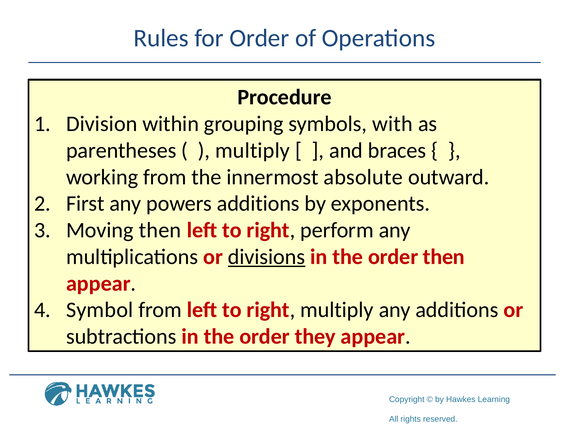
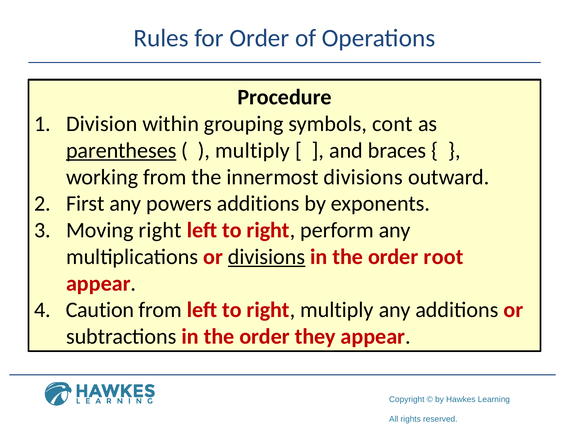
with: with -> cont
parentheses underline: none -> present
innermost absolute: absolute -> divisions
Moving then: then -> right
order then: then -> root
Symbol: Symbol -> Caution
